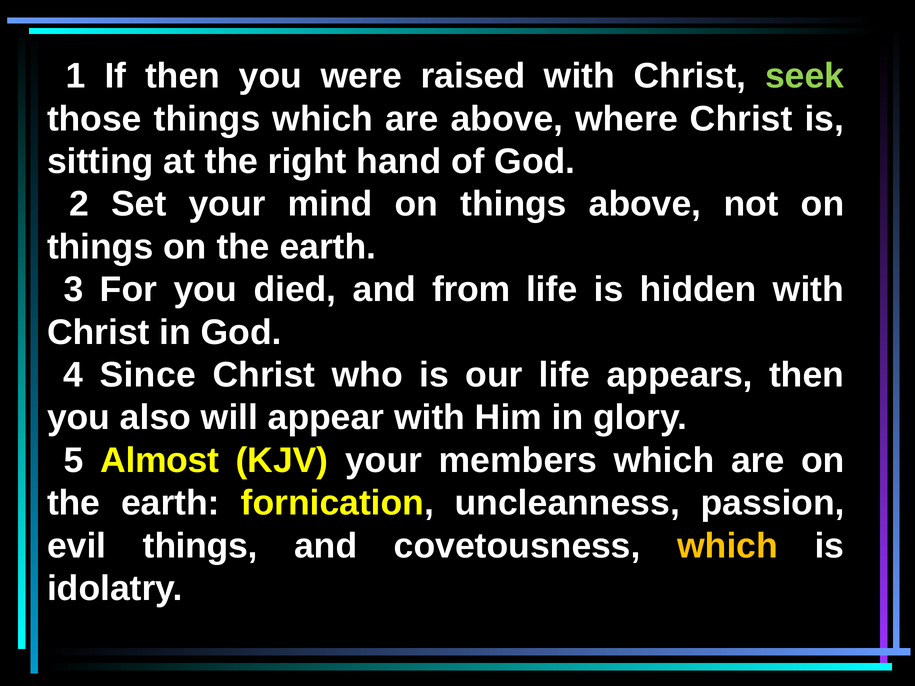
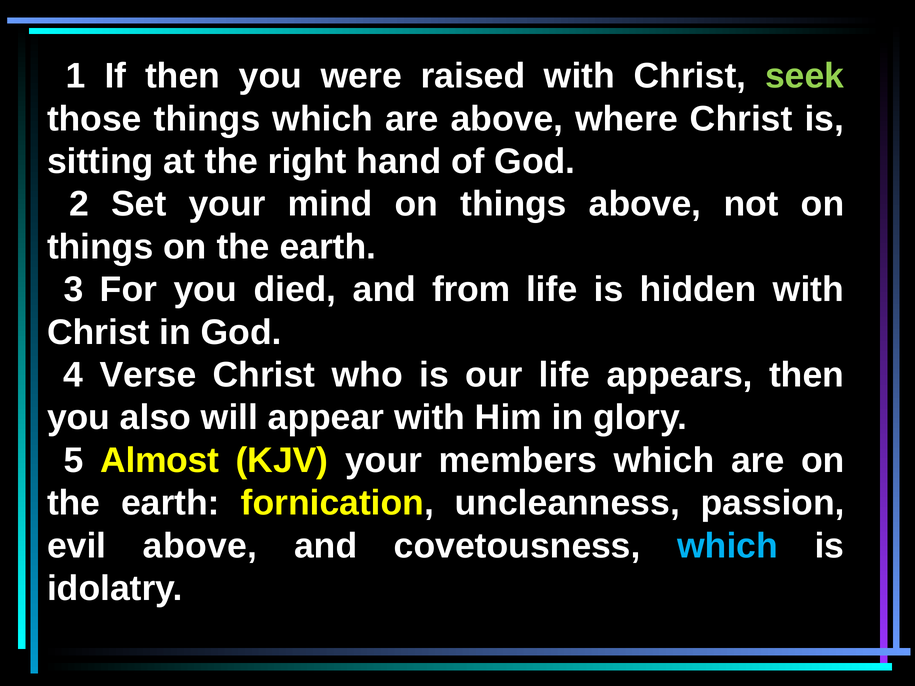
Since: Since -> Verse
evil things: things -> above
which at (728, 546) colour: yellow -> light blue
